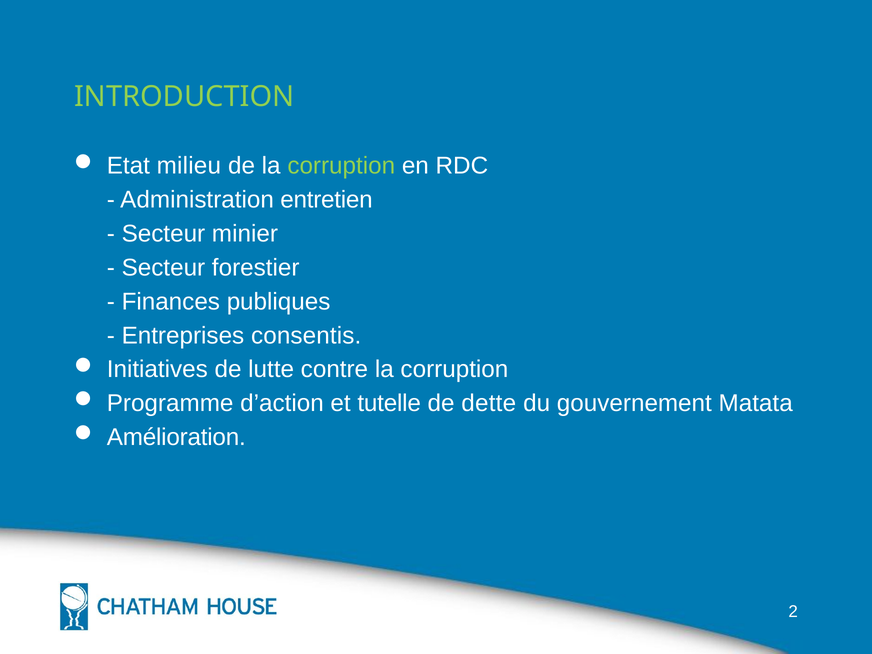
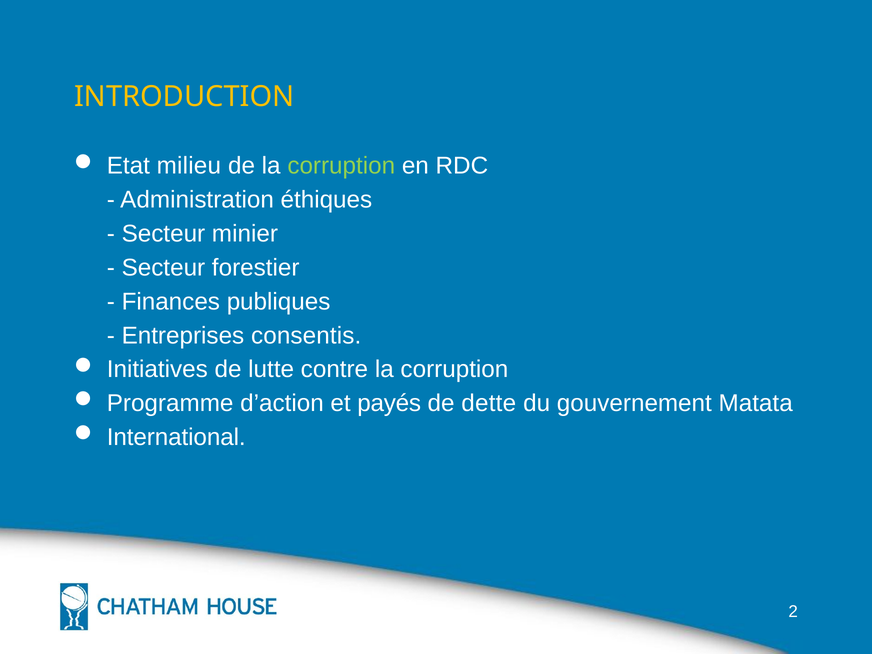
INTRODUCTION colour: light green -> yellow
entretien: entretien -> éthiques
tutelle: tutelle -> payés
Amélioration: Amélioration -> International
